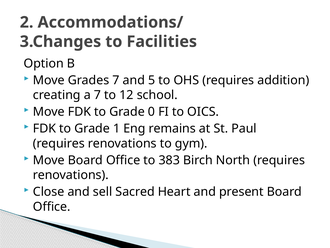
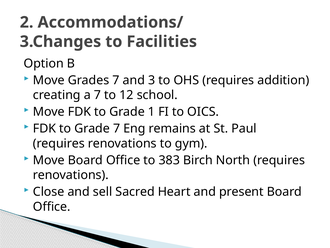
5: 5 -> 3
0: 0 -> 1
Grade 1: 1 -> 7
